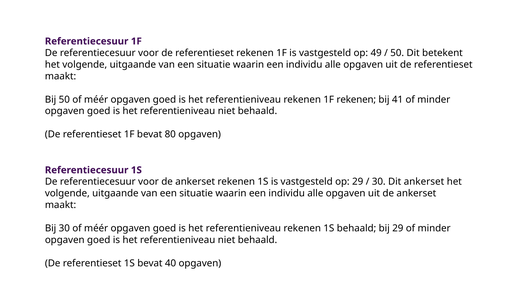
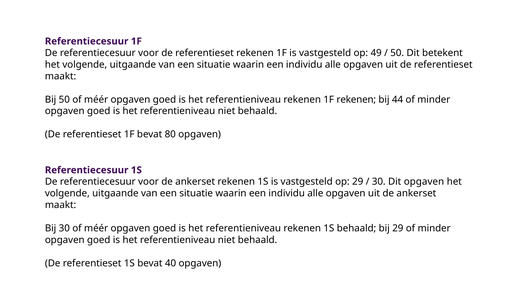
41: 41 -> 44
Dit ankerset: ankerset -> opgaven
